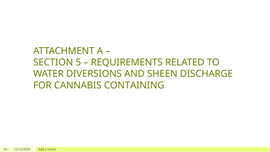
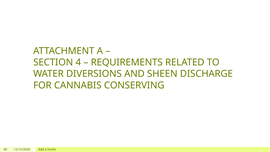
5: 5 -> 4
CONTAINING: CONTAINING -> CONSERVING
